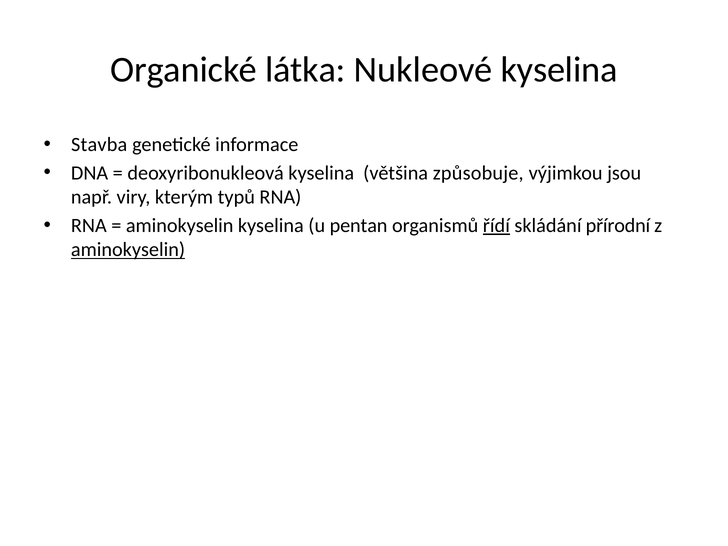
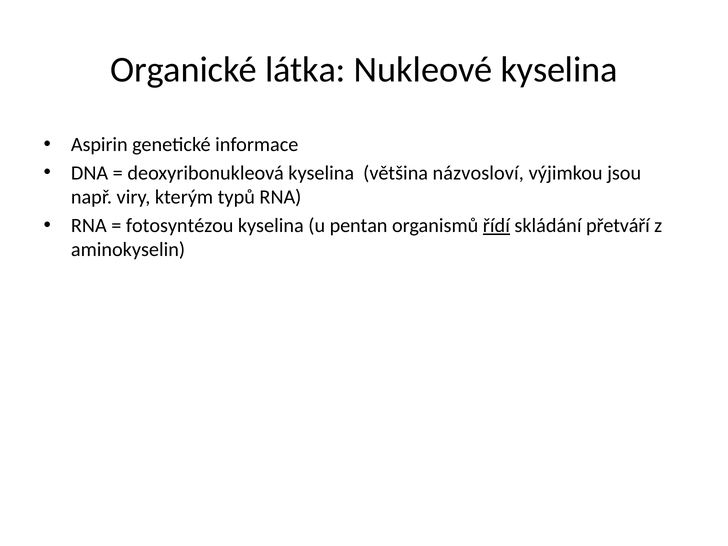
Stavba: Stavba -> Aspirin
způsobuje: způsobuje -> názvosloví
aminokyselin at (180, 226): aminokyselin -> fotosyntézou
přírodní: přírodní -> přetváří
aminokyselin at (128, 250) underline: present -> none
